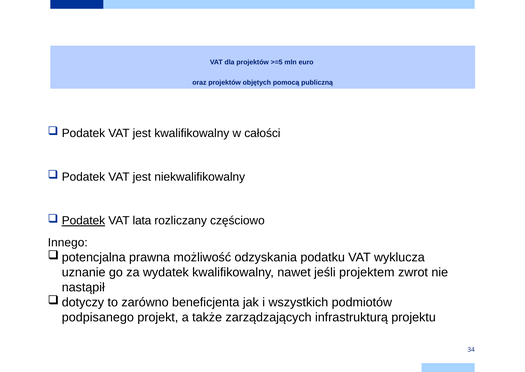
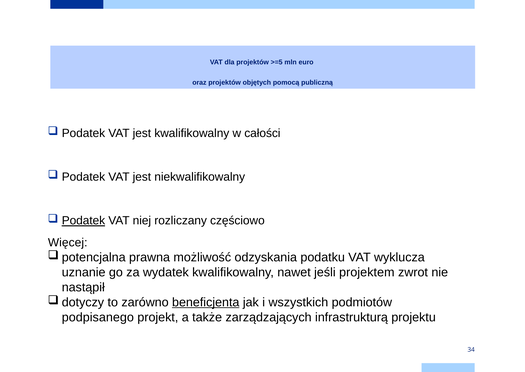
lata: lata -> niej
Innego: Innego -> Więcej
beneficjenta underline: none -> present
